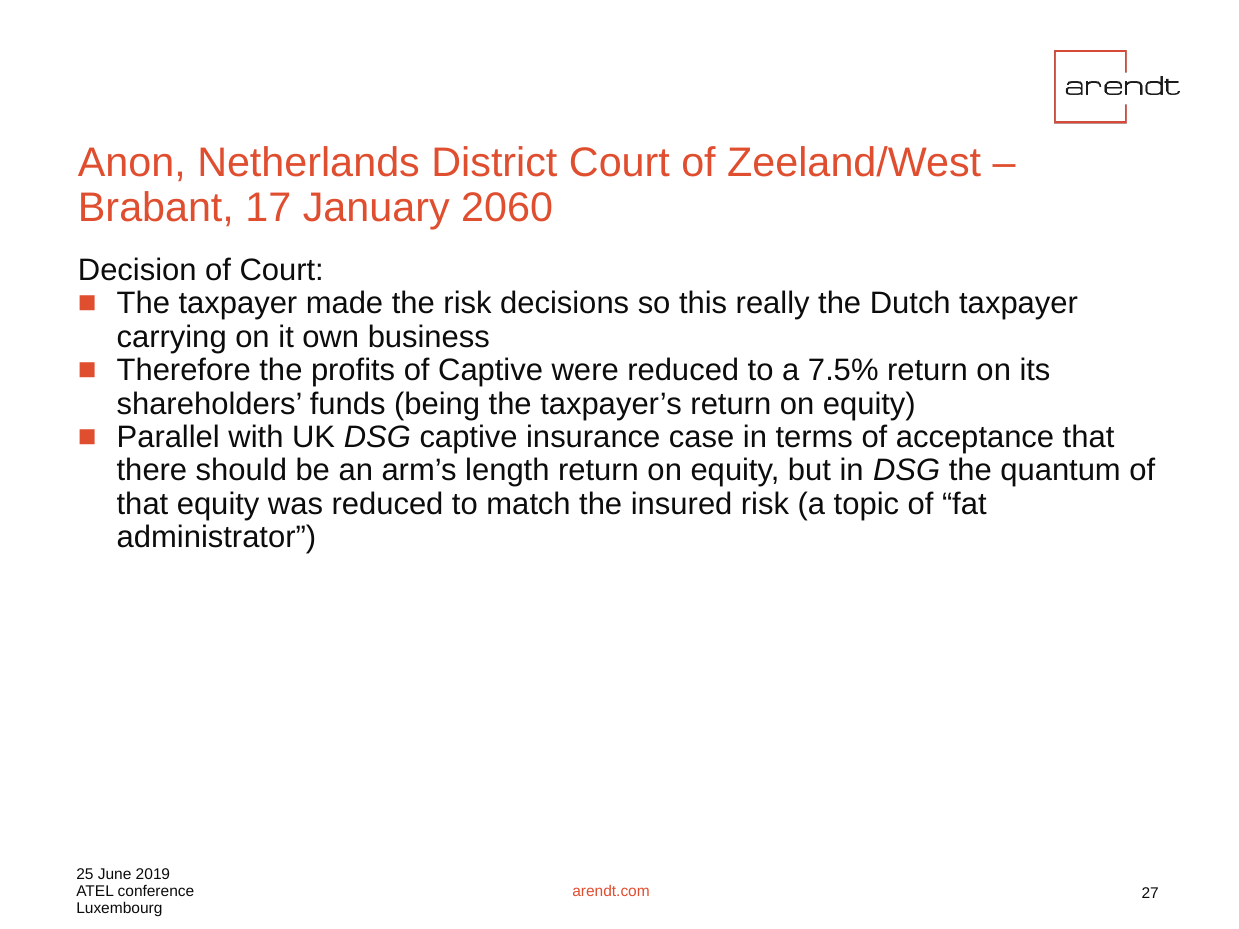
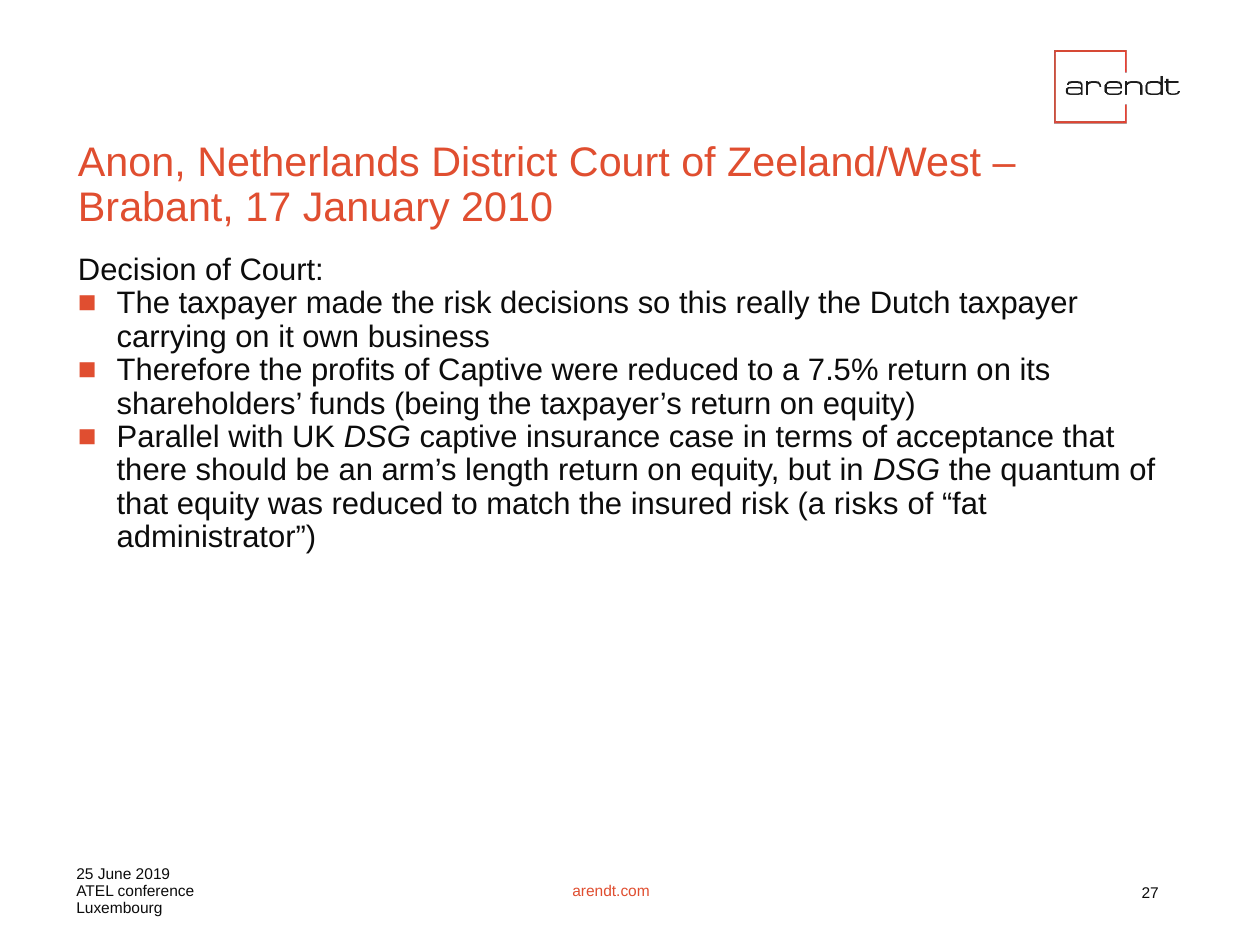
2060: 2060 -> 2010
topic: topic -> risks
